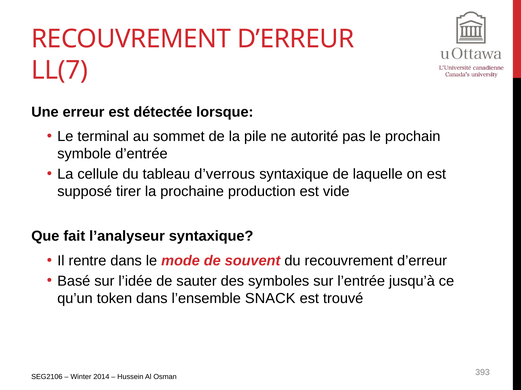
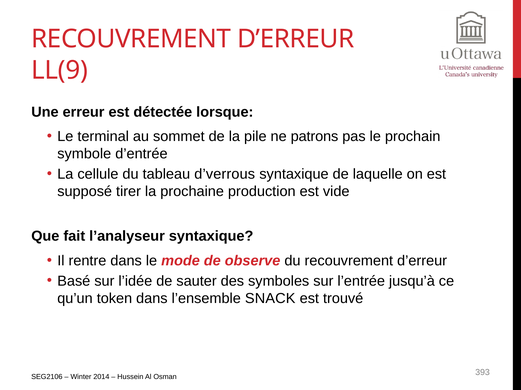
LL(7: LL(7 -> LL(9
autorité: autorité -> patrons
souvent: souvent -> observe
